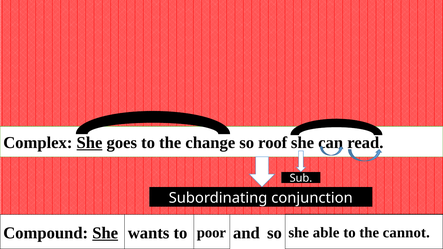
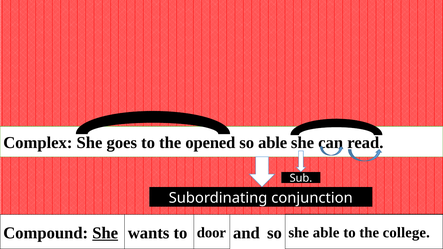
She at (89, 143) underline: present -> none
change: change -> opened
so roof: roof -> able
poor: poor -> door
cannot: cannot -> college
